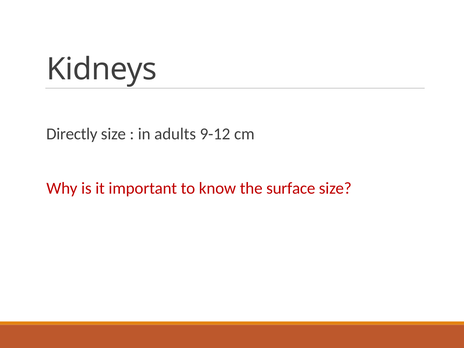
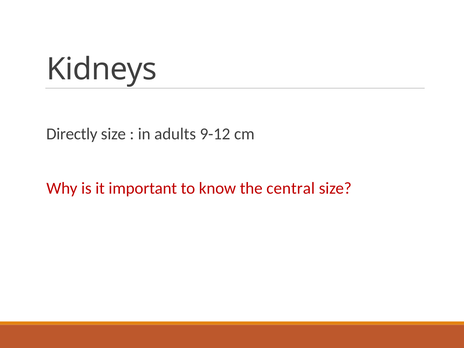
surface: surface -> central
